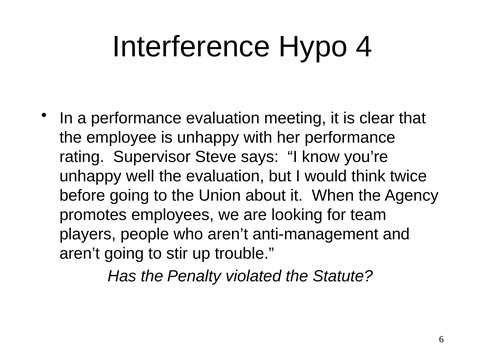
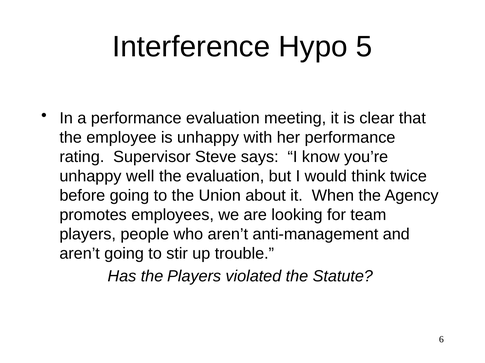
4: 4 -> 5
the Penalty: Penalty -> Players
